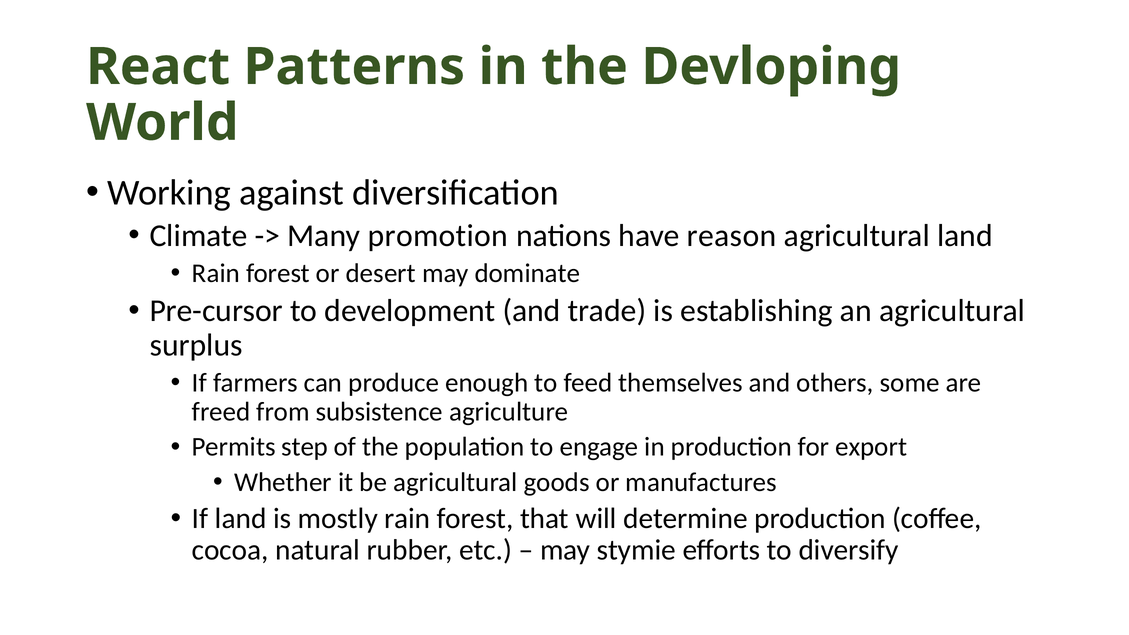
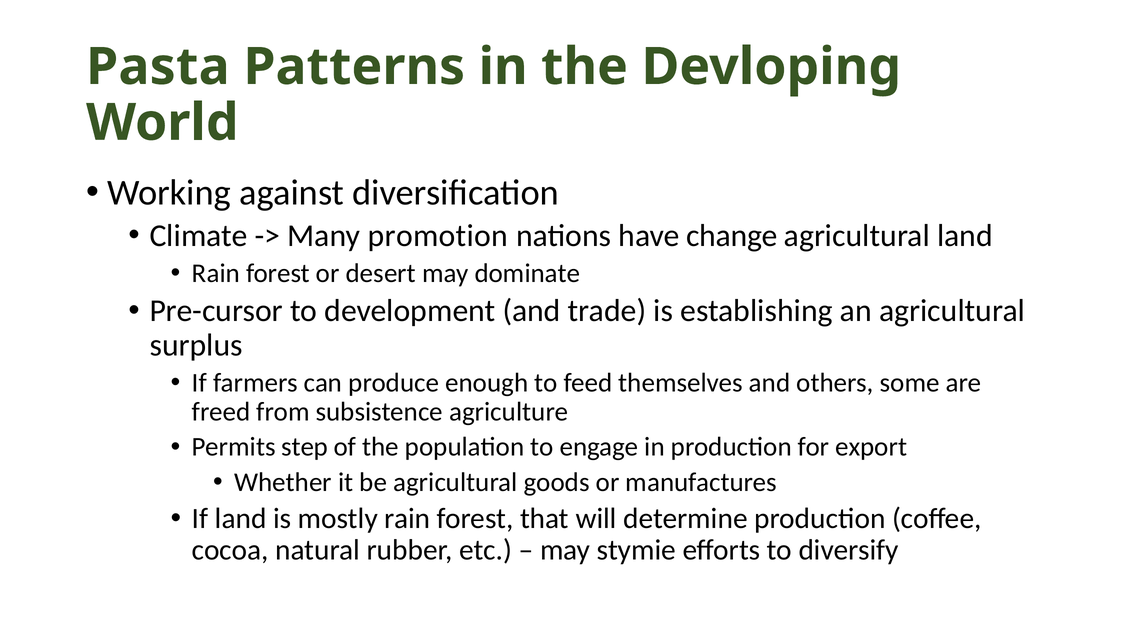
React: React -> Pasta
reason: reason -> change
